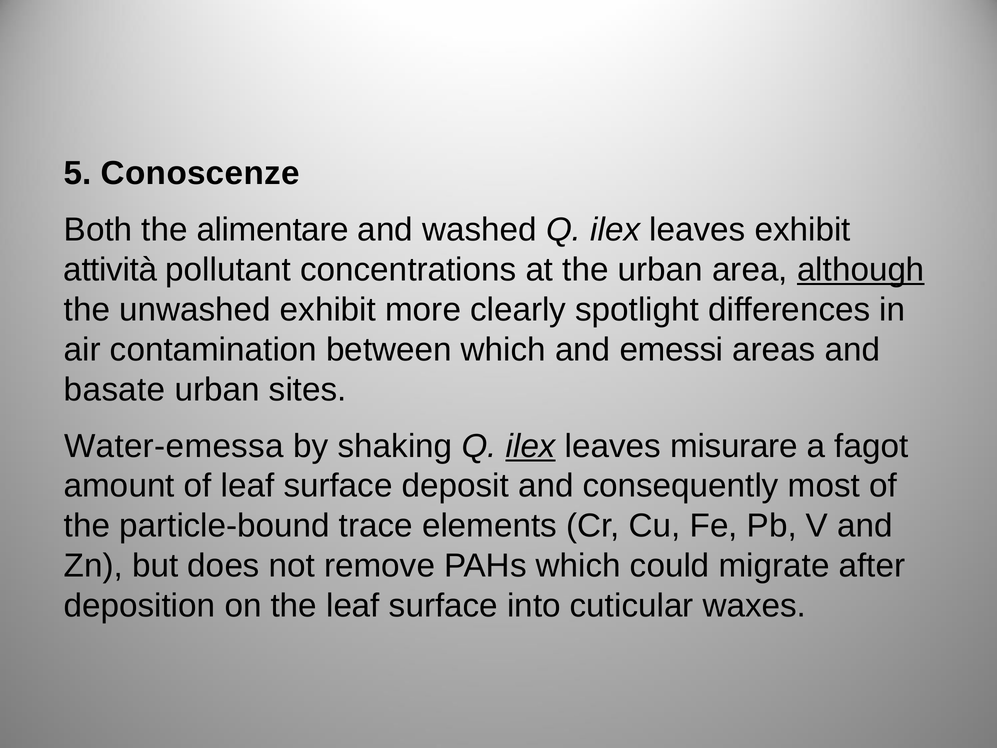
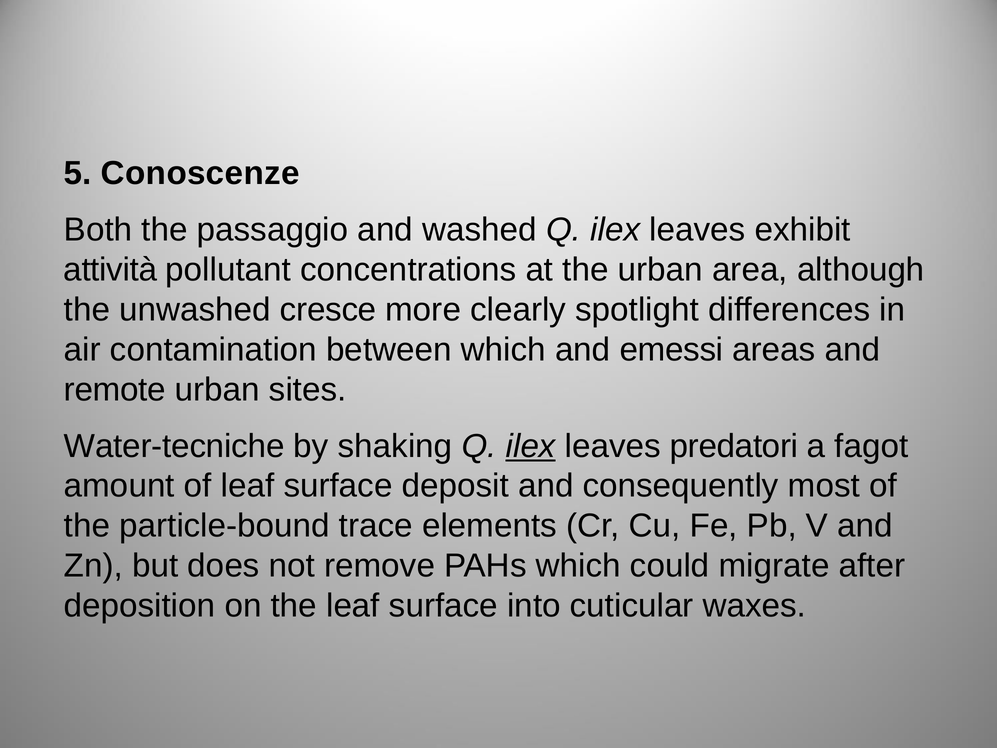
alimentare: alimentare -> passaggio
although underline: present -> none
unwashed exhibit: exhibit -> cresce
basate: basate -> remote
Water-emessa: Water-emessa -> Water-tecniche
misurare: misurare -> predatori
